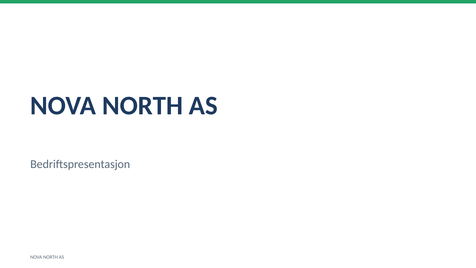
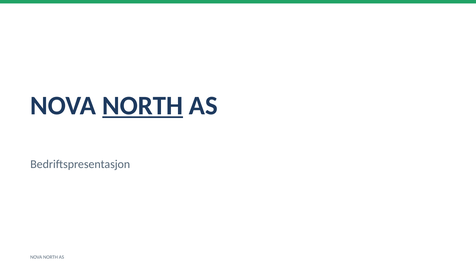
NORTH at (143, 106) underline: none -> present
